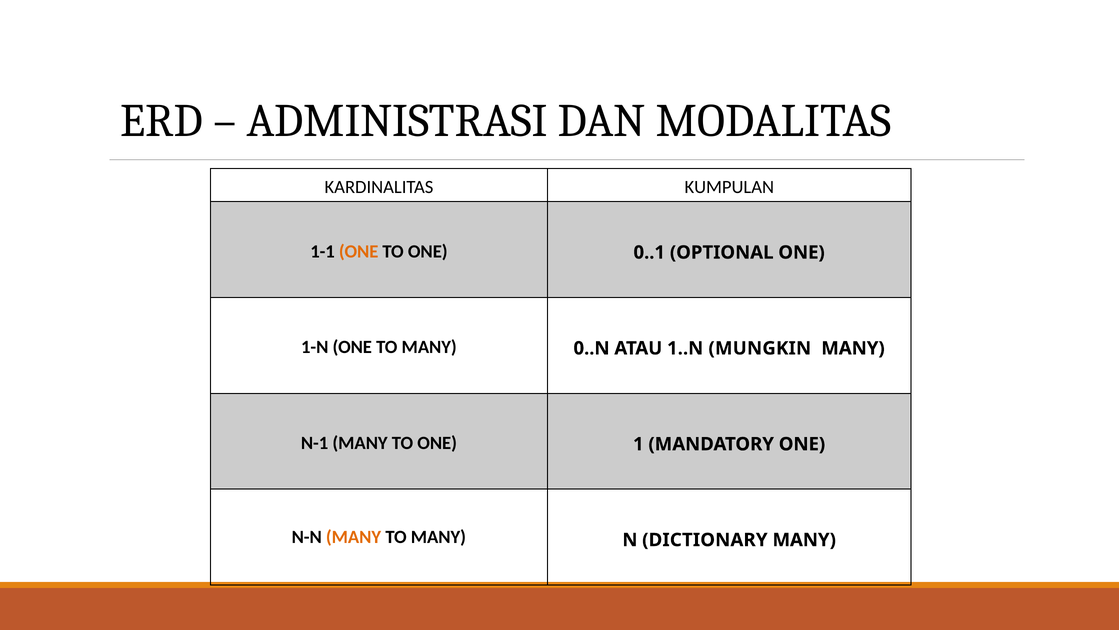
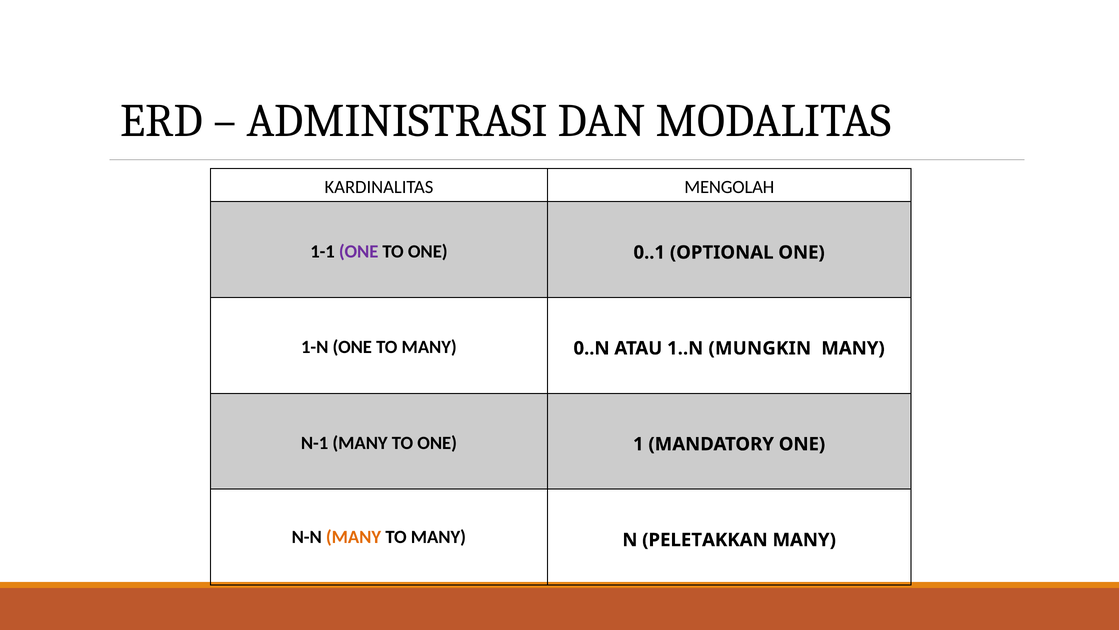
KUMPULAN: KUMPULAN -> MENGOLAH
ONE at (359, 251) colour: orange -> purple
DICTIONARY: DICTIONARY -> PELETAKKAN
